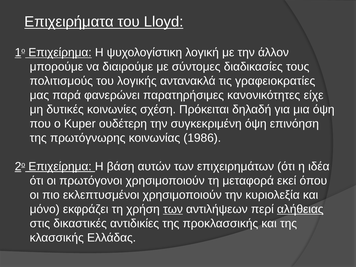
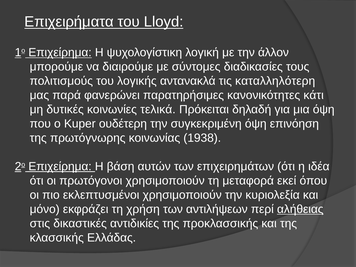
γραφειοκρατίες: γραφειοκρατίες -> καταλληλότερη
είχε: είχε -> κάτι
σχέση: σχέση -> τελικά
1986: 1986 -> 1938
των at (173, 209) underline: present -> none
